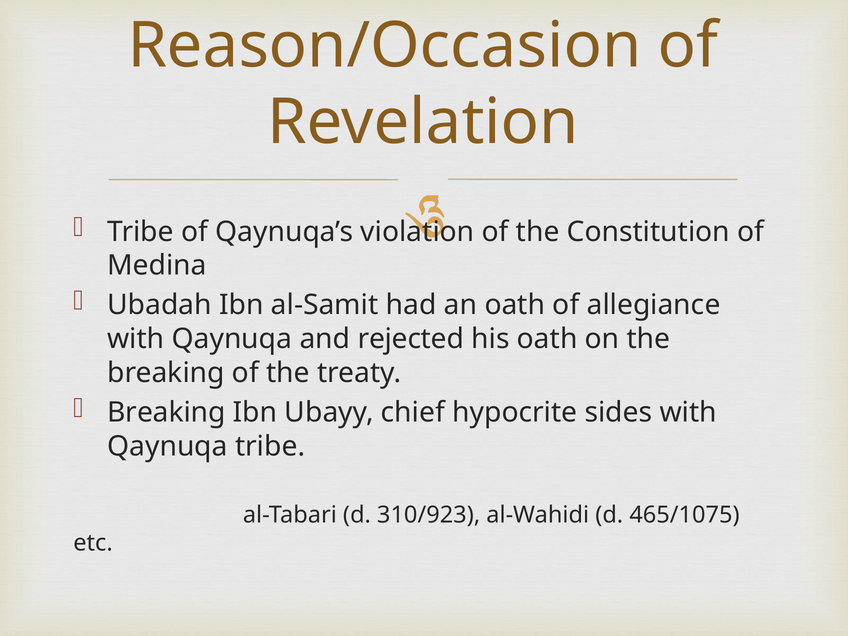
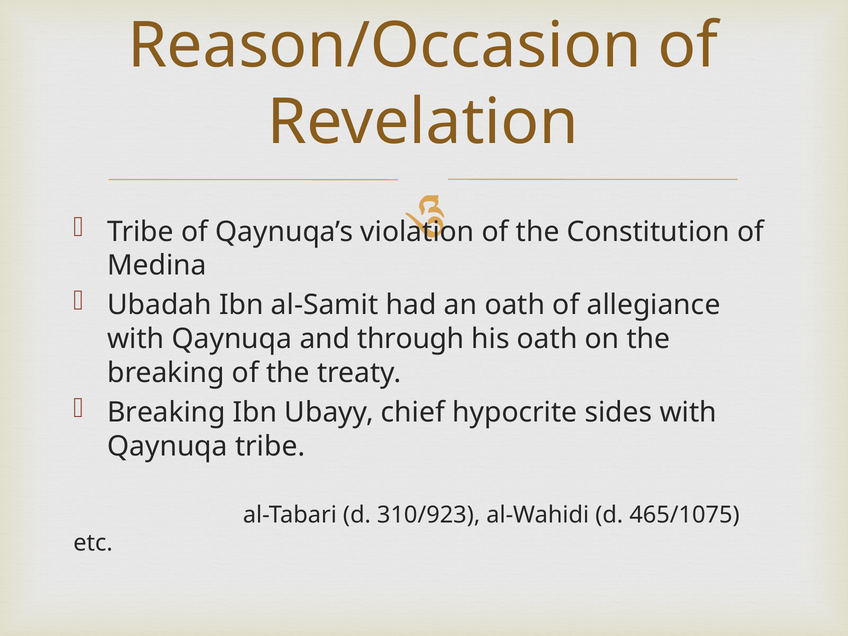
rejected: rejected -> through
